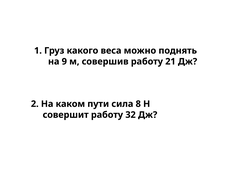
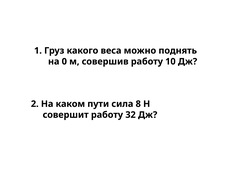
9: 9 -> 0
21: 21 -> 10
